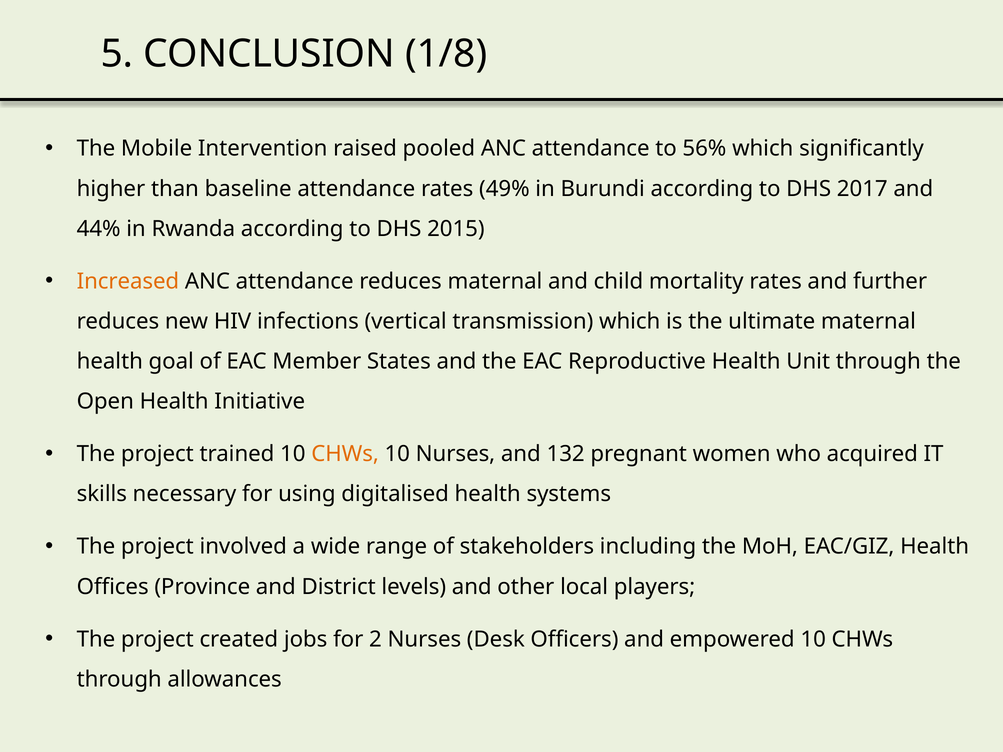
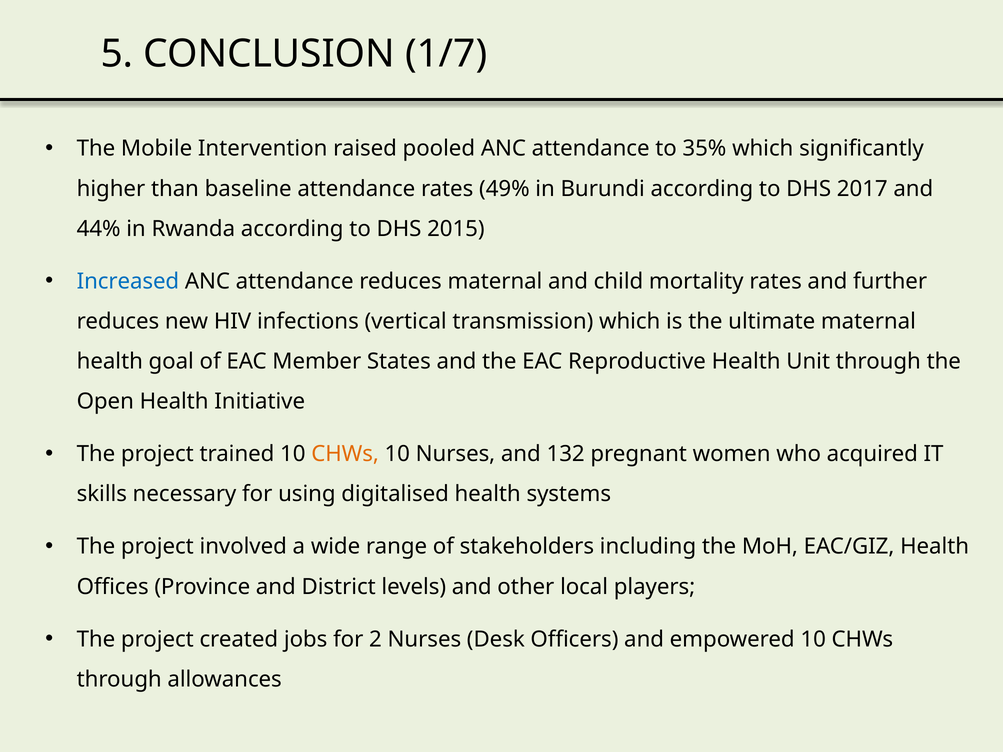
1/8: 1/8 -> 1/7
56%: 56% -> 35%
Increased colour: orange -> blue
